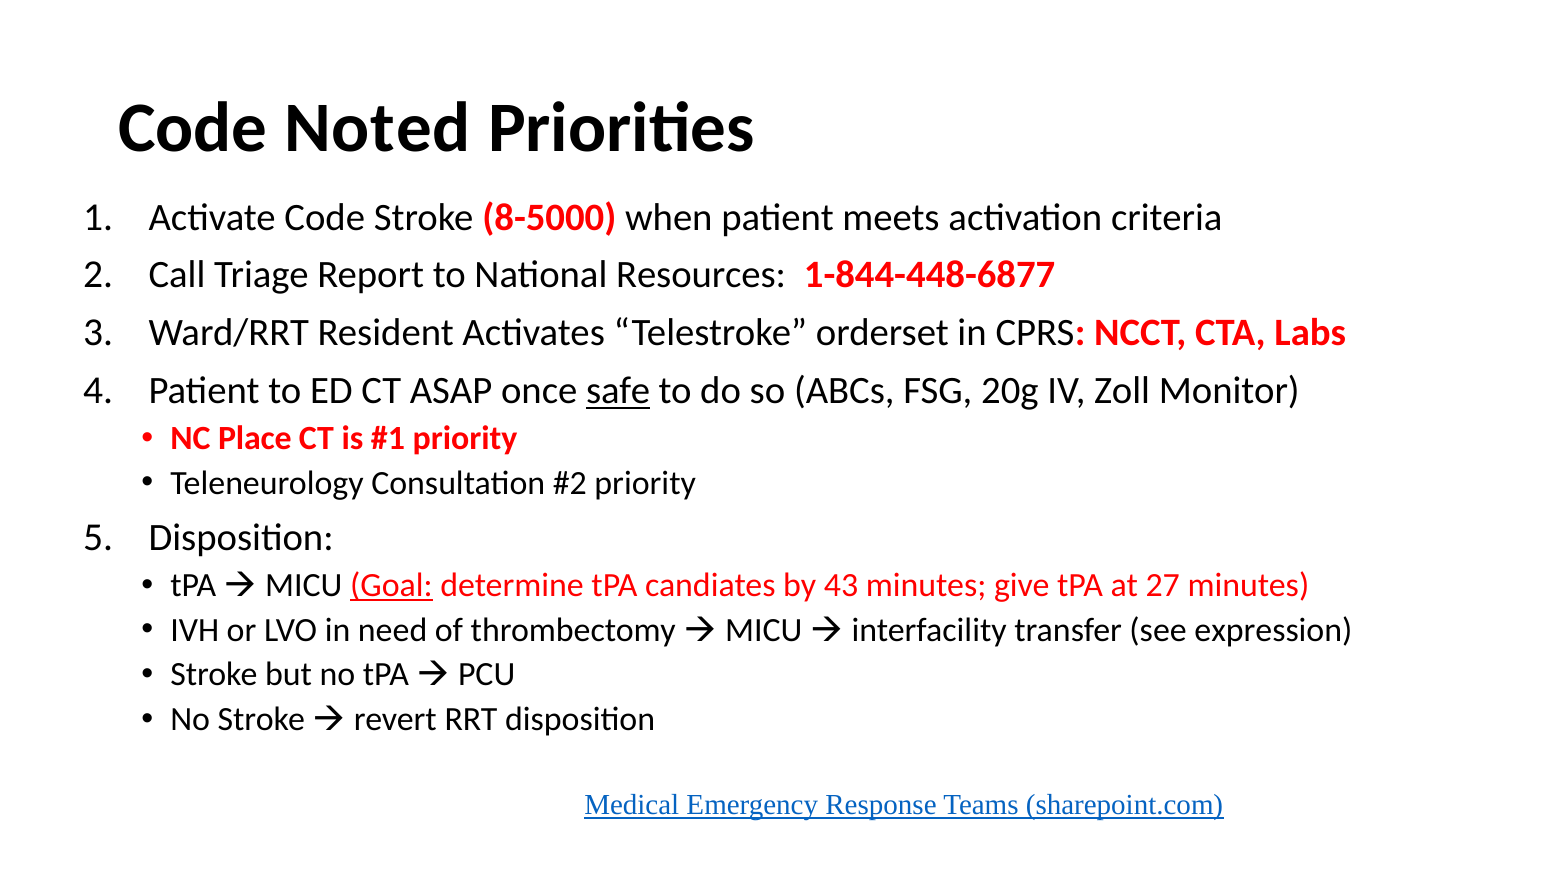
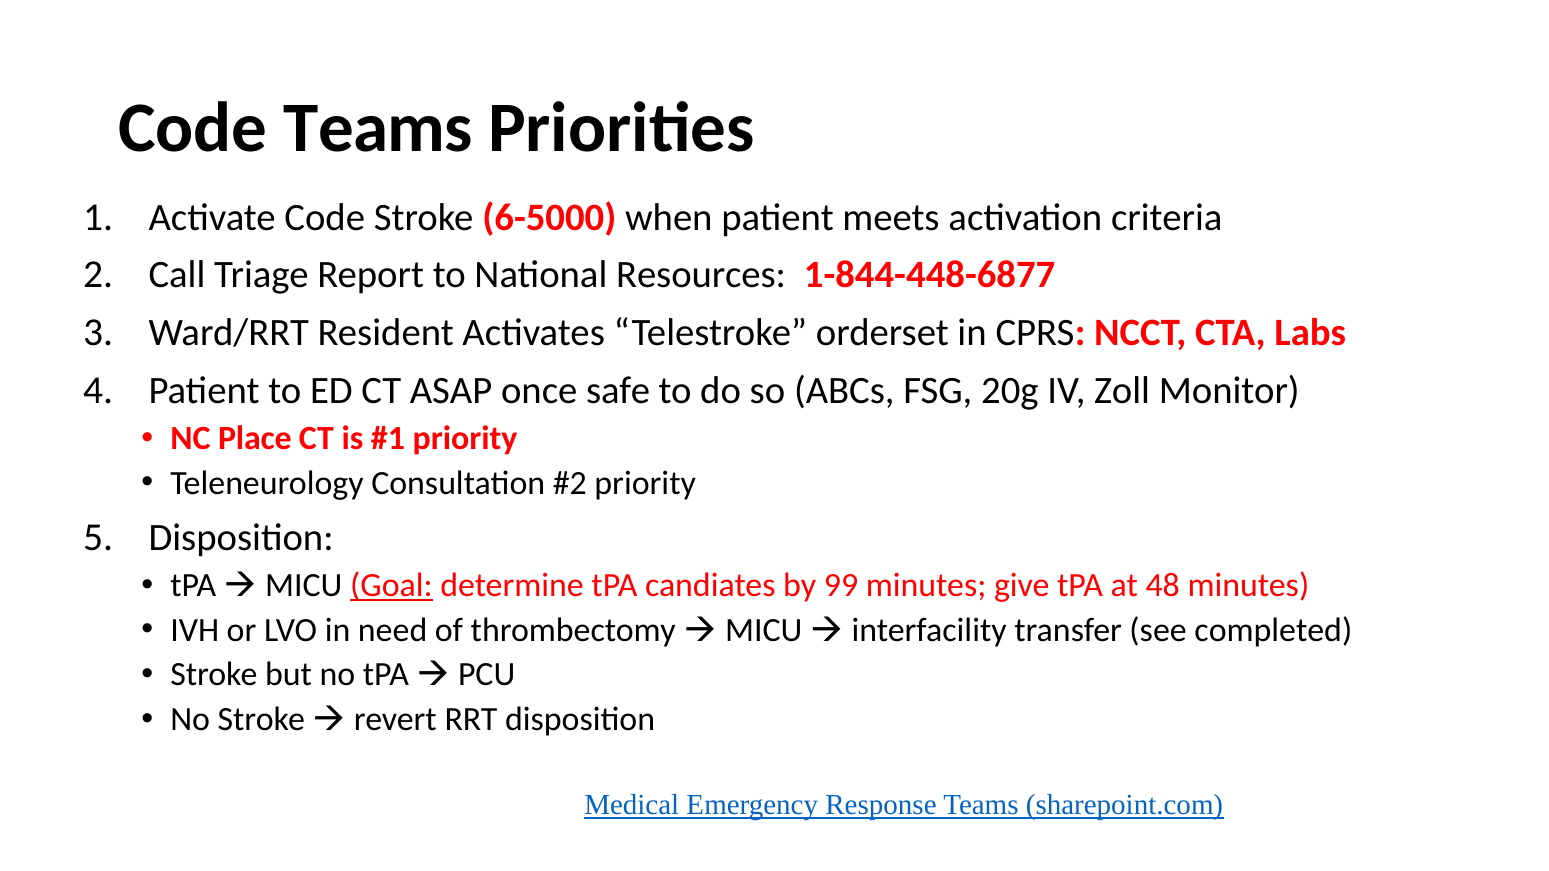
Code Noted: Noted -> Teams
8-5000: 8-5000 -> 6-5000
safe underline: present -> none
43: 43 -> 99
27: 27 -> 48
expression: expression -> completed
